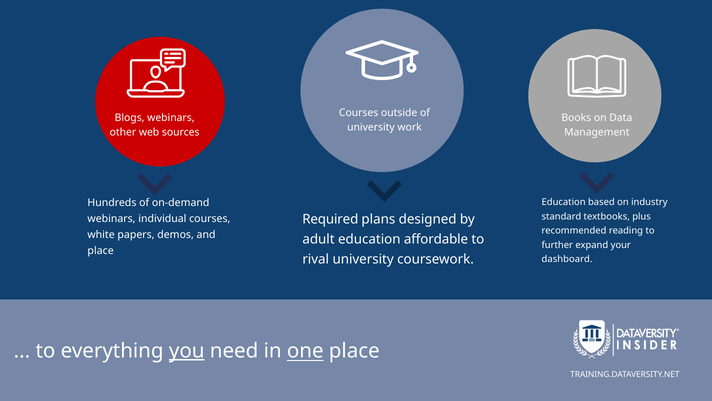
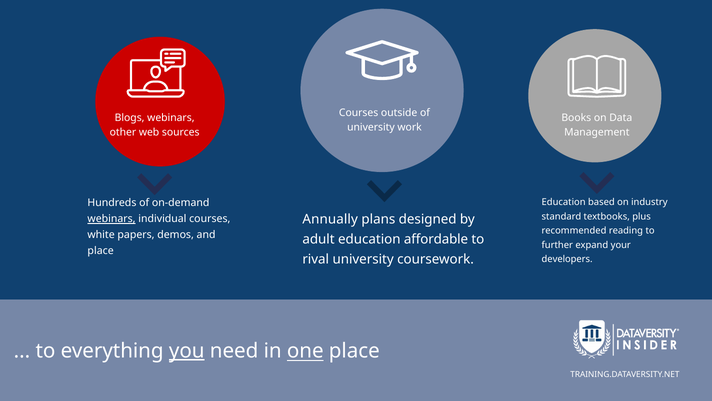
Required: Required -> Annually
webinars at (112, 219) underline: none -> present
dashboard: dashboard -> developers
